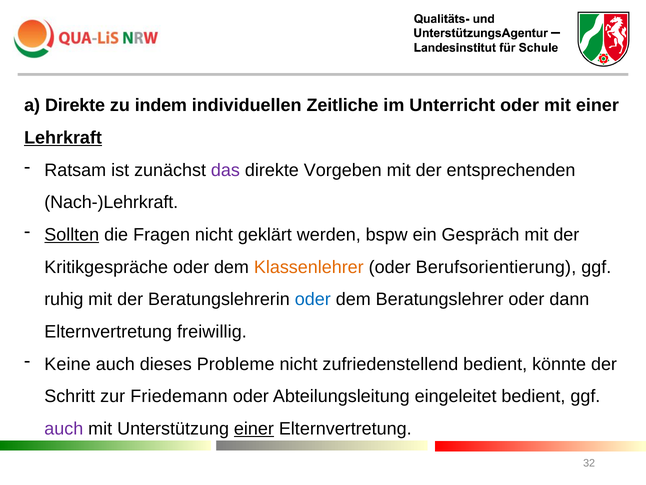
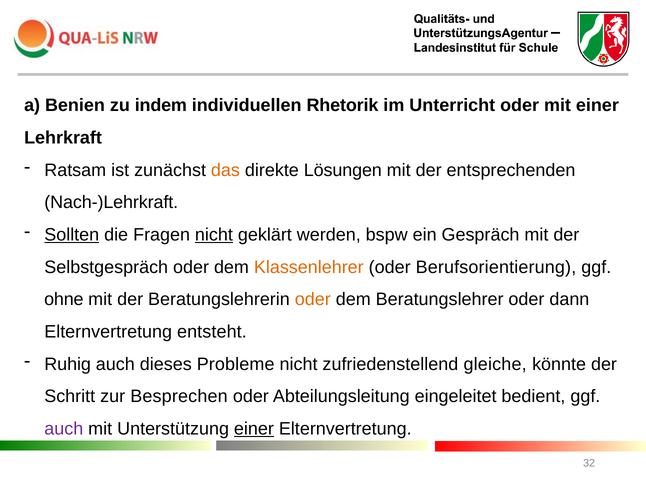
a Direkte: Direkte -> Benien
Zeitliche: Zeitliche -> Rhetorik
Lehrkraft underline: present -> none
das colour: purple -> orange
Vorgeben: Vorgeben -> Lösungen
nicht at (214, 235) underline: none -> present
Kritikgespräche: Kritikgespräche -> Selbstgespräch
ruhig: ruhig -> ohne
oder at (313, 299) colour: blue -> orange
freiwillig: freiwillig -> entsteht
Keine: Keine -> Ruhig
zufriedenstellend bedient: bedient -> gleiche
Friedemann: Friedemann -> Besprechen
